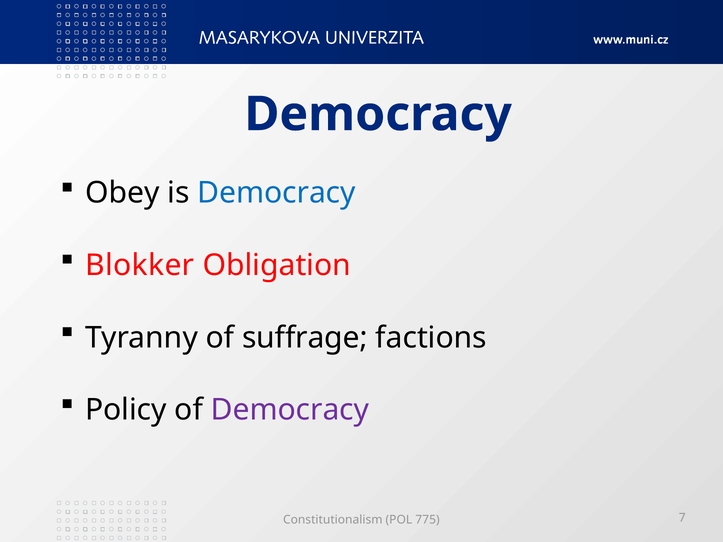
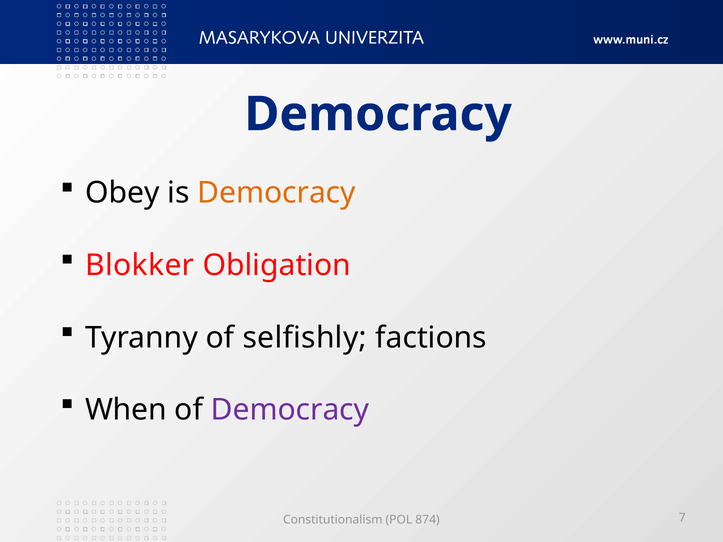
Democracy at (276, 193) colour: blue -> orange
suffrage: suffrage -> selfishly
Policy: Policy -> When
775: 775 -> 874
